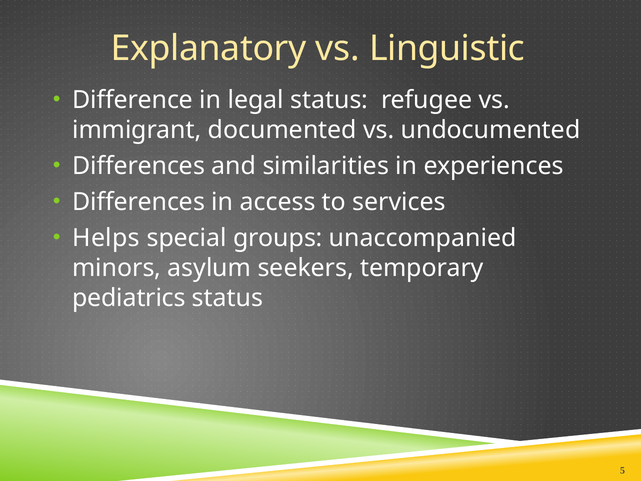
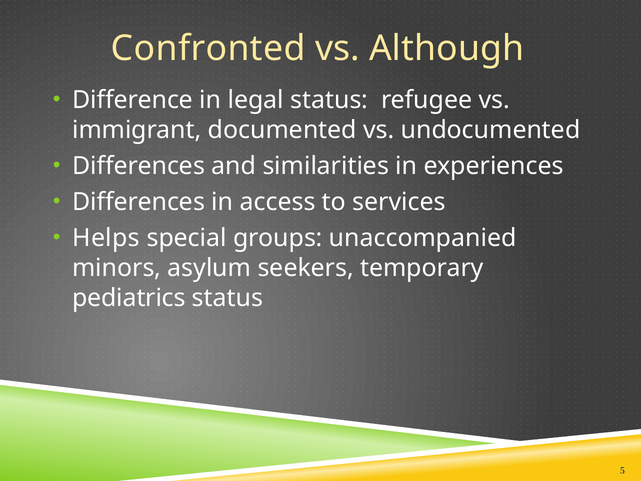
Explanatory: Explanatory -> Confronted
Linguistic: Linguistic -> Although
